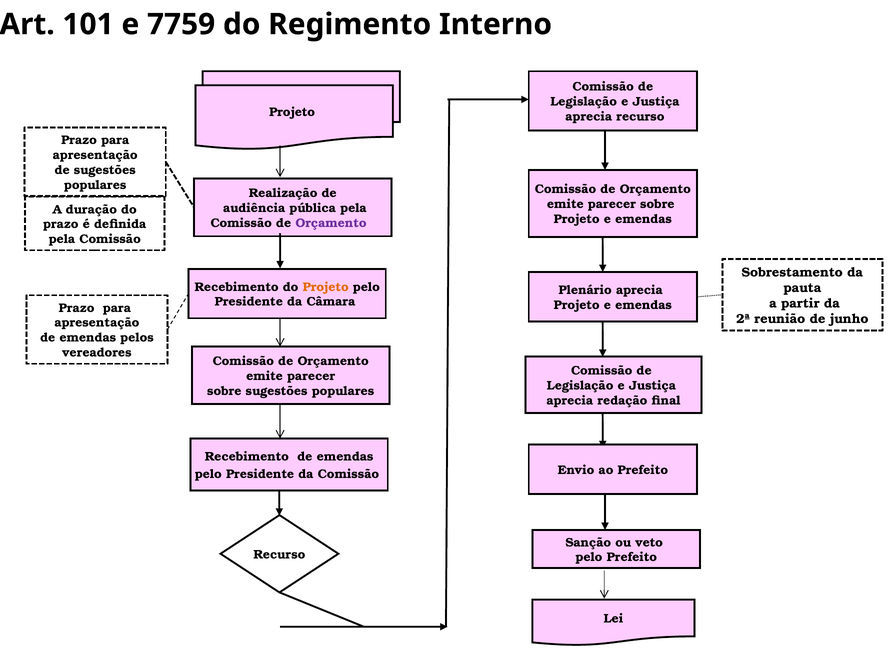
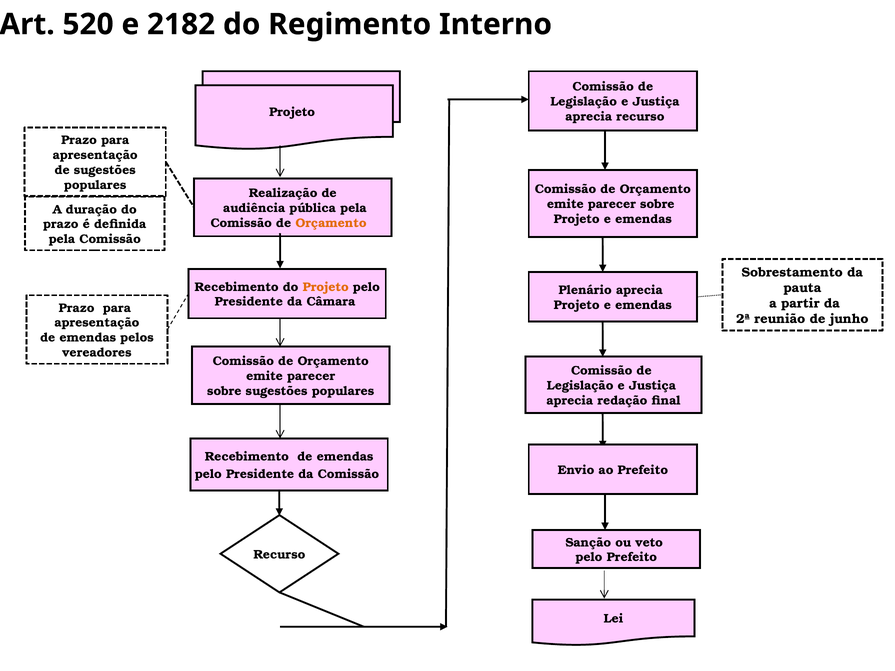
101: 101 -> 520
7759: 7759 -> 2182
Orçamento at (331, 223) colour: purple -> orange
